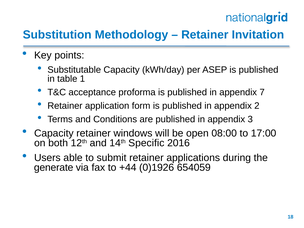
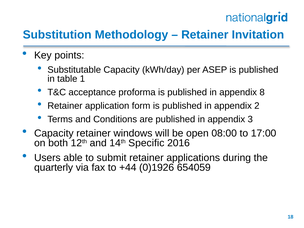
7: 7 -> 8
generate: generate -> quarterly
